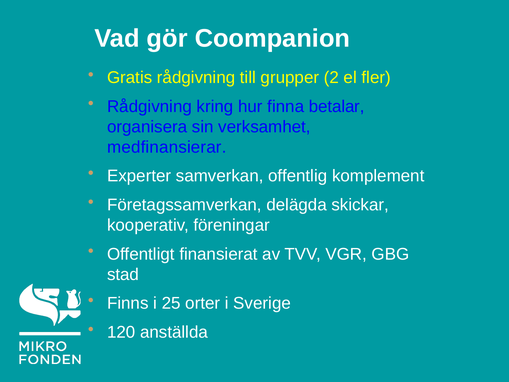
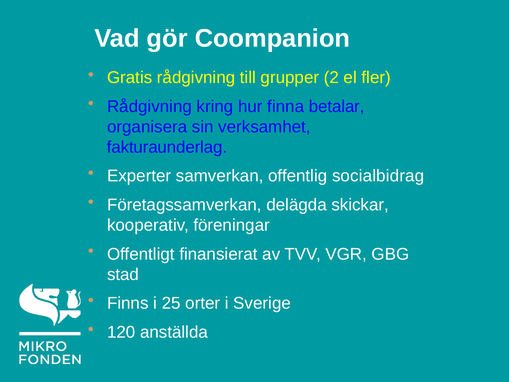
medfinansierar: medfinansierar -> fakturaunderlag
komplement: komplement -> socialbidrag
